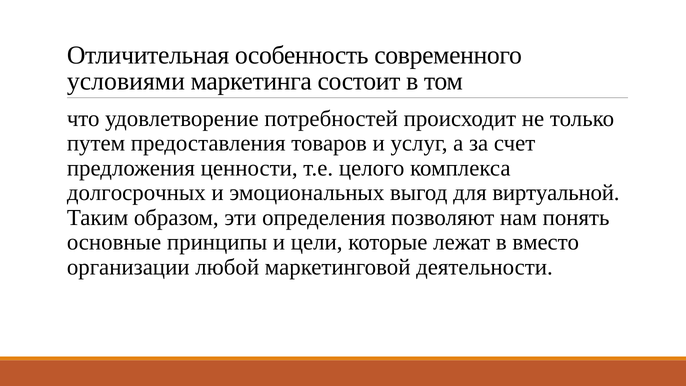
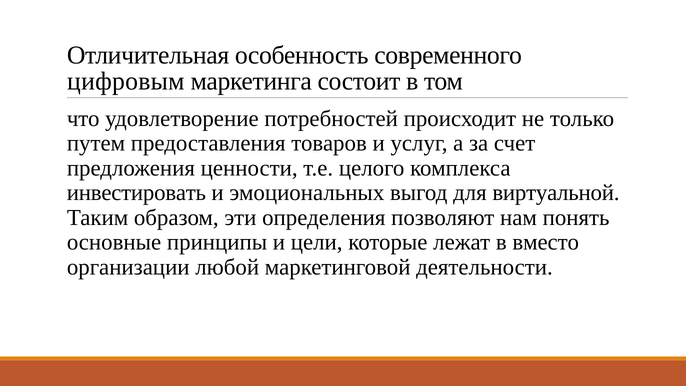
условиями: условиями -> цифровым
долгосрочных: долгосрочных -> инвестировать
